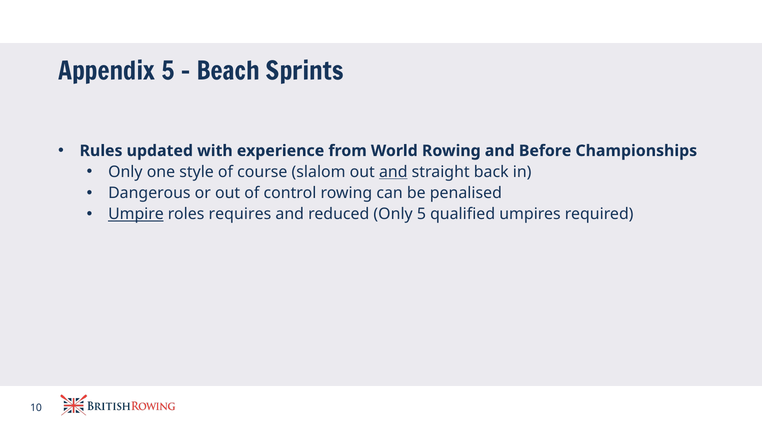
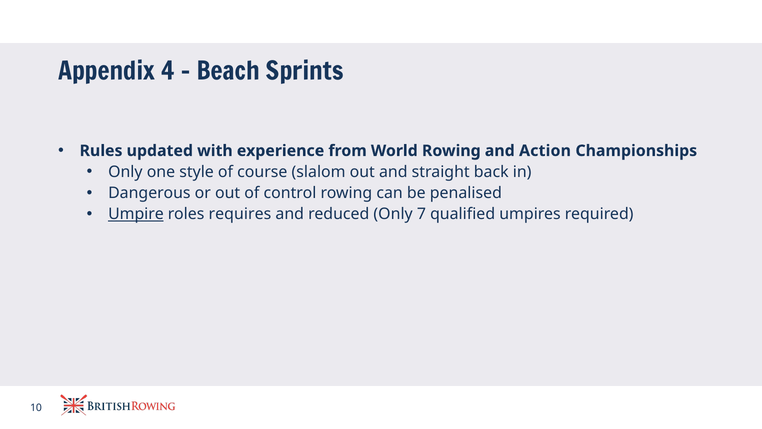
Appendix 5: 5 -> 4
Before: Before -> Action
and at (393, 172) underline: present -> none
Only 5: 5 -> 7
